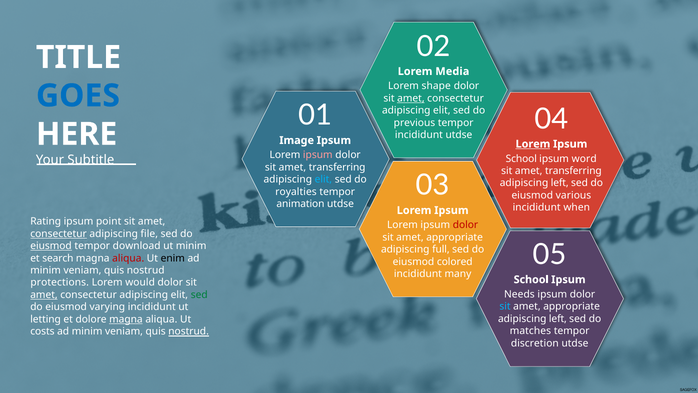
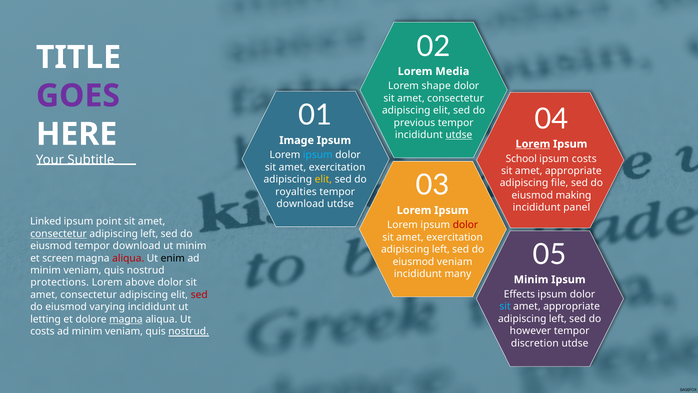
GOES colour: blue -> purple
amet at (411, 98) underline: present -> none
utdse at (459, 135) underline: none -> present
ipsum at (318, 155) colour: pink -> light blue
ipsum word: word -> costs
transferring at (337, 167): transferring -> exercitation
transferring at (573, 171): transferring -> appropriate
elit at (323, 179) colour: light blue -> yellow
left at (560, 183): left -> file
various: various -> making
animation at (300, 204): animation -> download
when: when -> panel
Rating: Rating -> Linked
file at (149, 233): file -> left
appropriate at (455, 237): appropriate -> exercitation
eiusmod at (51, 246) underline: present -> none
full at (441, 249): full -> left
search: search -> screen
eiusmod colored: colored -> veniam
School at (531, 279): School -> Minim
would: would -> above
Needs: Needs -> Effects
amet at (44, 295) underline: present -> none
sed at (199, 295) colour: green -> red
matches: matches -> however
